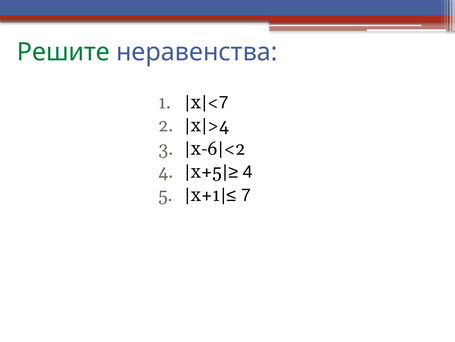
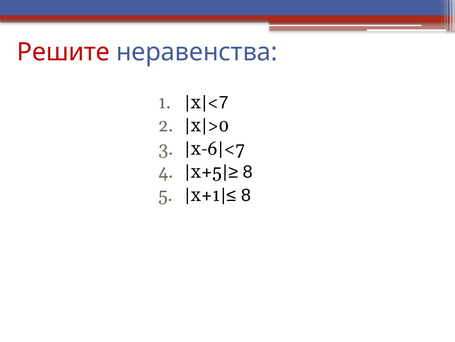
Решите colour: green -> red
>4: >4 -> >0
<2: <2 -> <7
4 at (248, 172): 4 -> 8
7 at (246, 195): 7 -> 8
